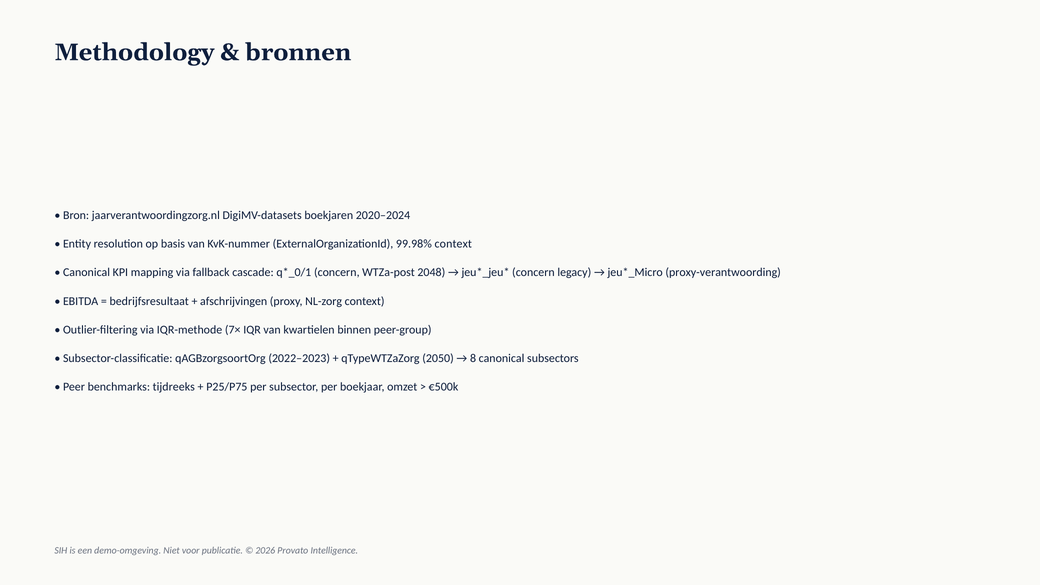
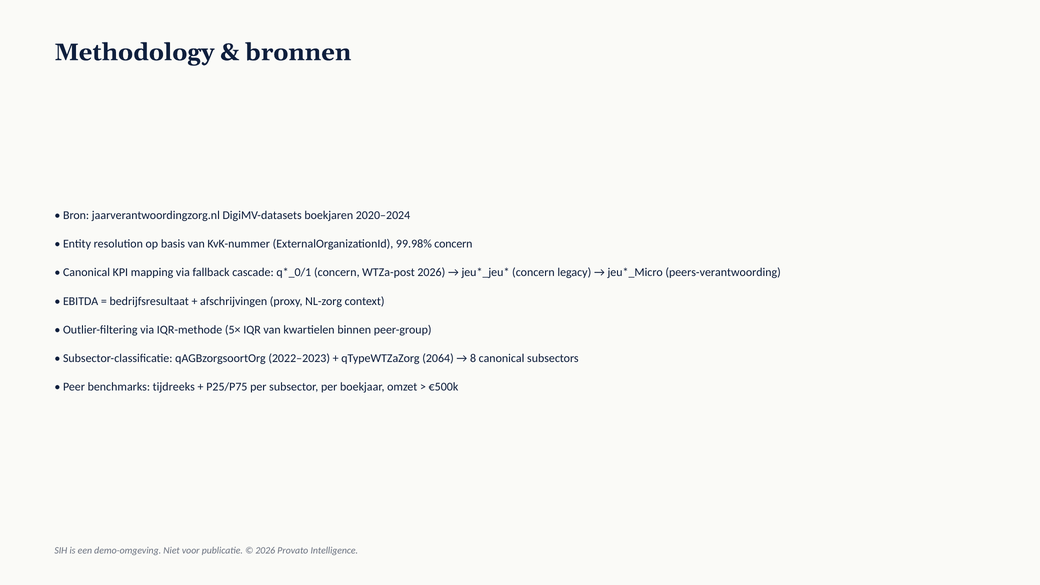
99.98% context: context -> concern
WTZa-post 2048: 2048 -> 2026
proxy-verantwoording: proxy-verantwoording -> peers-verantwoording
7×: 7× -> 5×
2050: 2050 -> 2064
